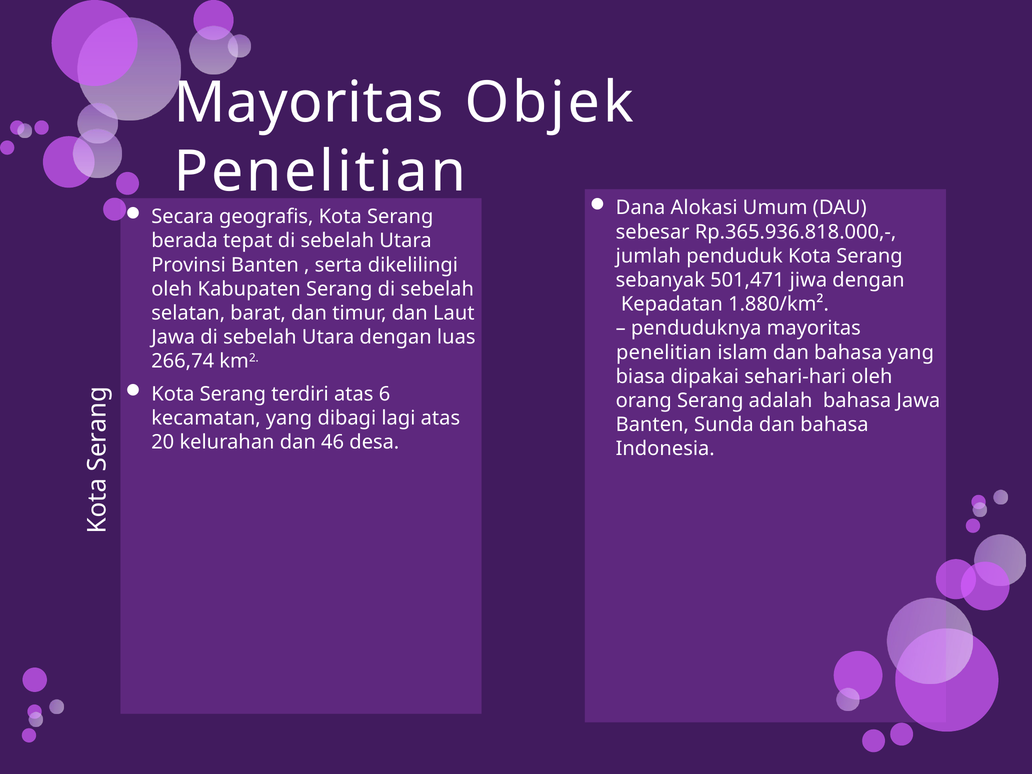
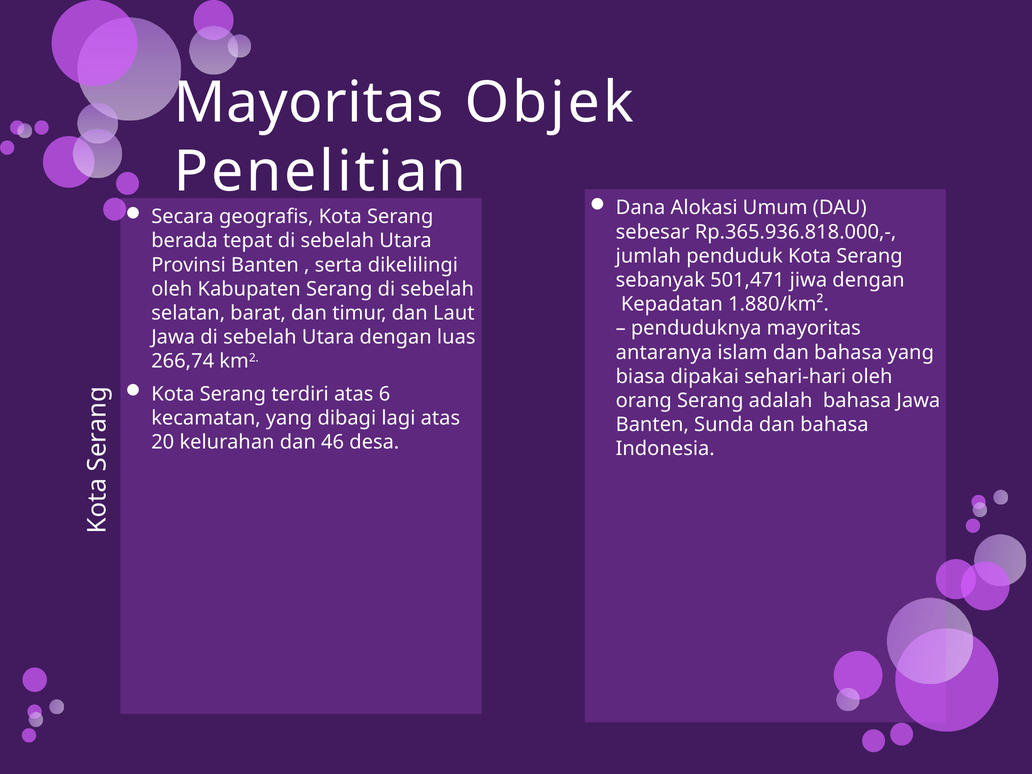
penelitian at (664, 352): penelitian -> antaranya
